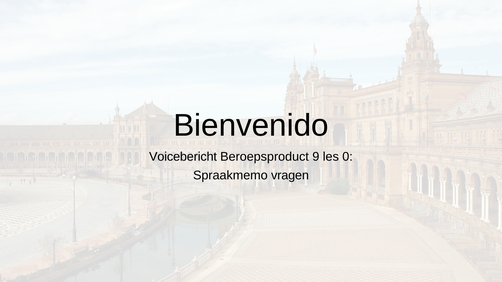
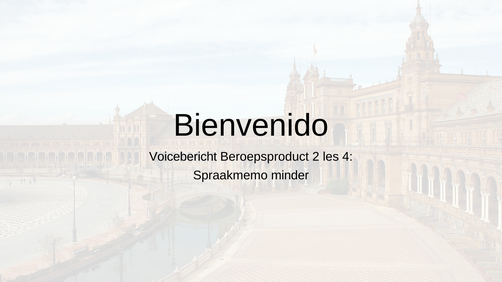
9: 9 -> 2
0: 0 -> 4
vragen: vragen -> minder
